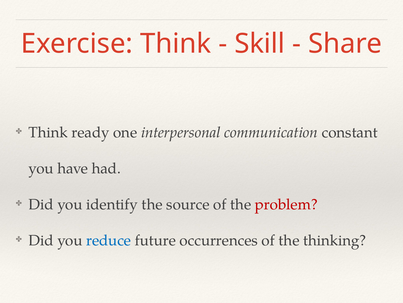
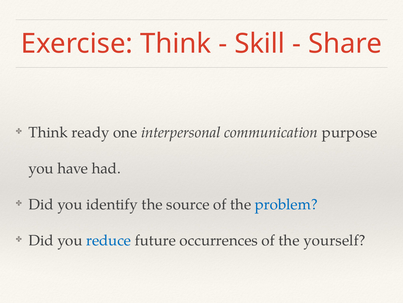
constant: constant -> purpose
problem colour: red -> blue
thinking: thinking -> yourself
